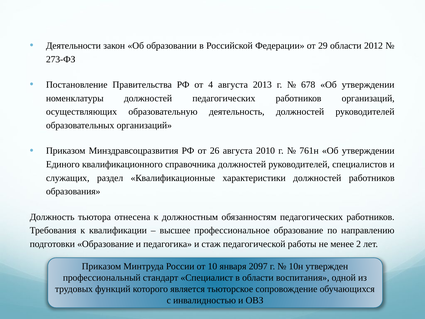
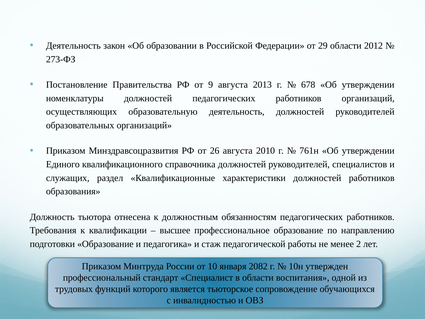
Деятельности at (73, 46): Деятельности -> Деятельность
4: 4 -> 9
2097: 2097 -> 2082
